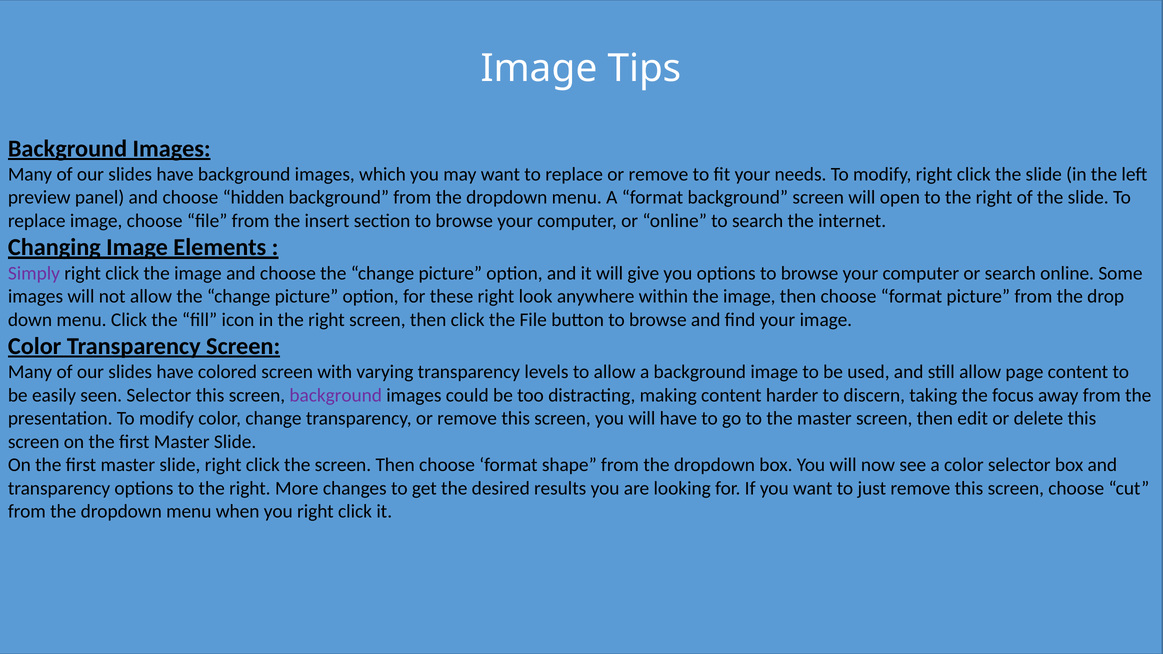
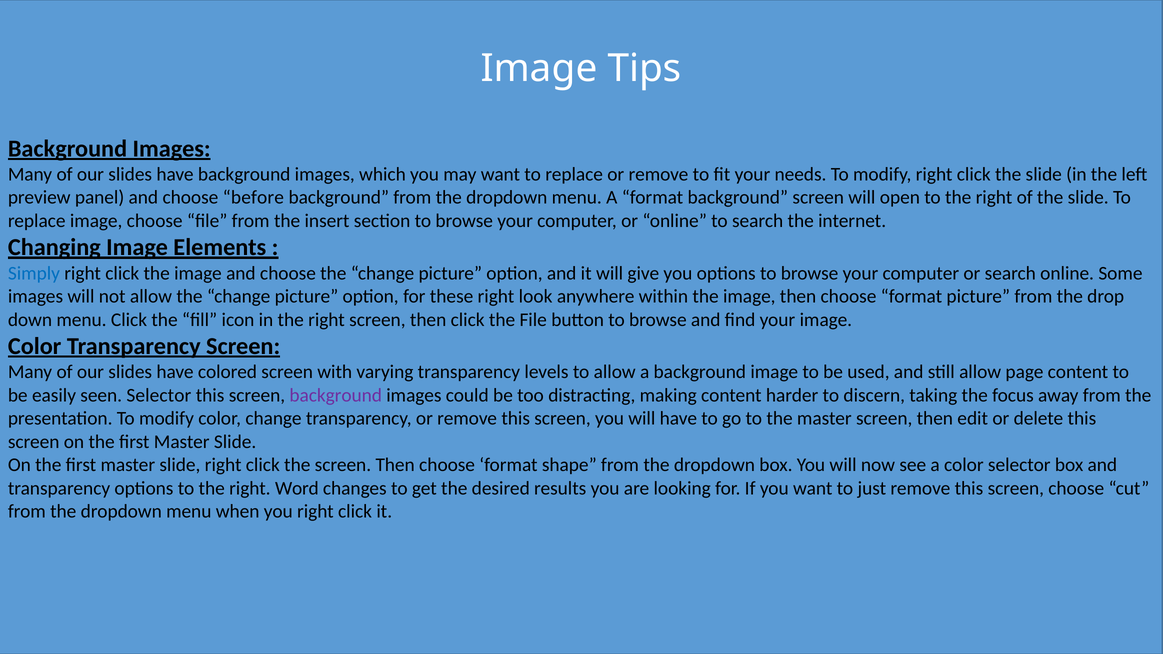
hidden: hidden -> before
Simply colour: purple -> blue
More: More -> Word
